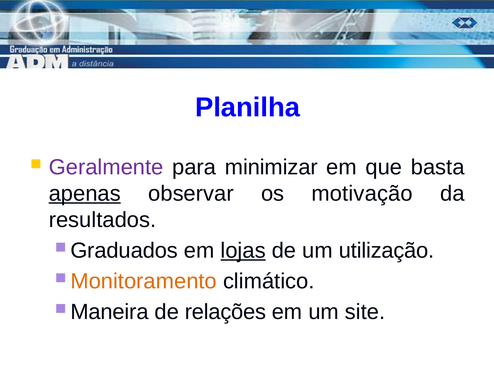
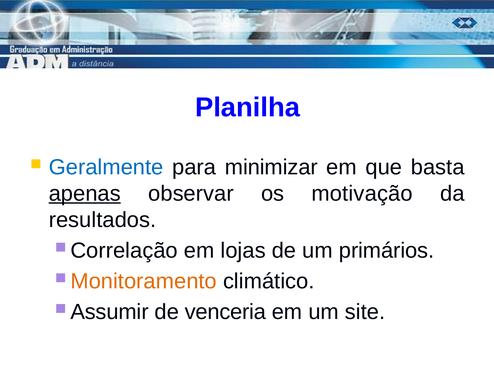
Geralmente colour: purple -> blue
Graduados: Graduados -> Correlação
lojas underline: present -> none
utilização: utilização -> primários
Maneira: Maneira -> Assumir
relações: relações -> venceria
